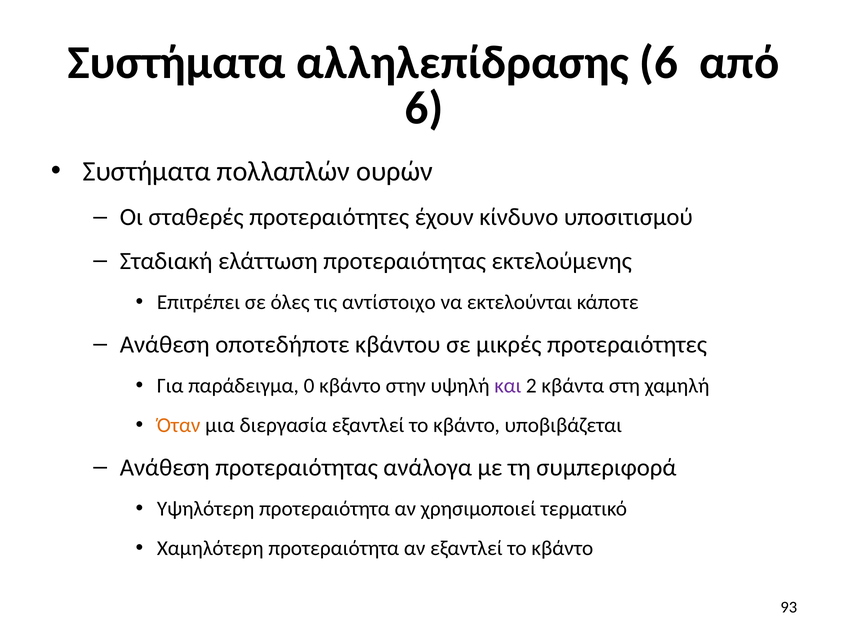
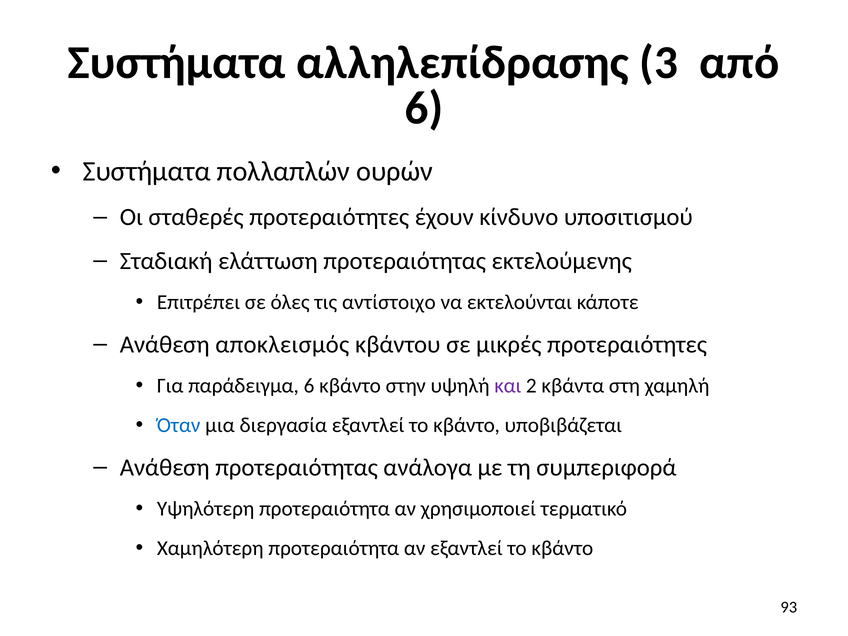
αλληλεπίδρασης 6: 6 -> 3
οποτεδήποτε: οποτεδήποτε -> αποκλεισμός
παράδειγμα 0: 0 -> 6
Όταν colour: orange -> blue
